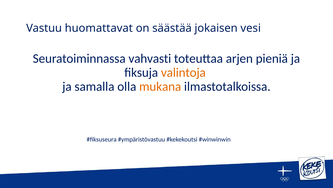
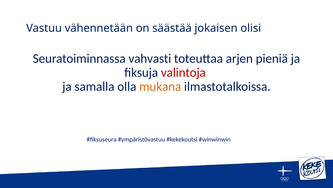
huomattavat: huomattavat -> vähennetään
vesi: vesi -> olisi
valintoja colour: orange -> red
